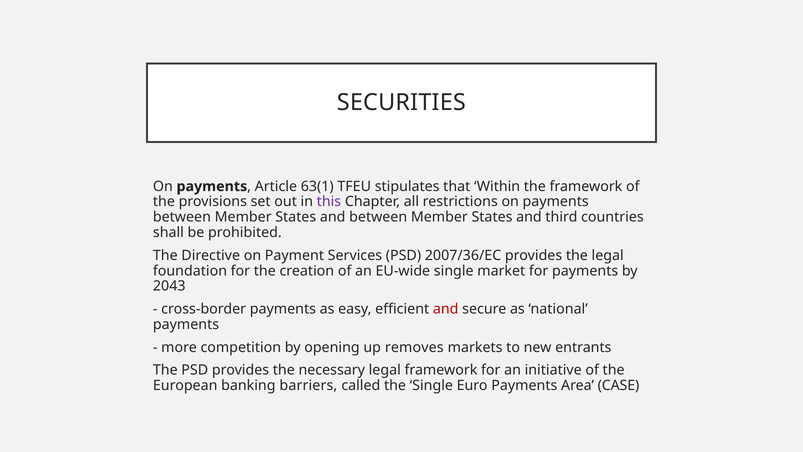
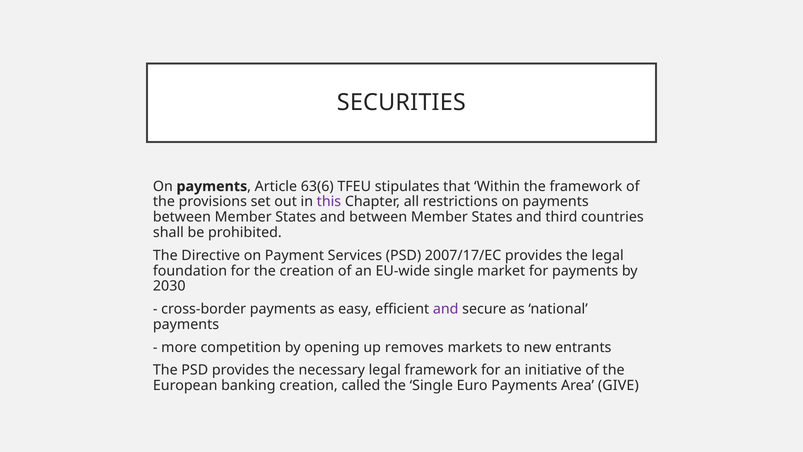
63(1: 63(1 -> 63(6
2007/36/EC: 2007/36/EC -> 2007/17/EC
2043: 2043 -> 2030
and at (446, 309) colour: red -> purple
banking barriers: barriers -> creation
CASE: CASE -> GIVE
